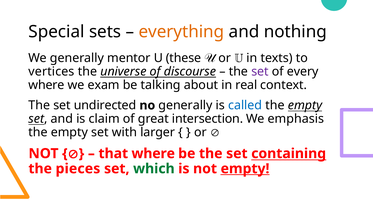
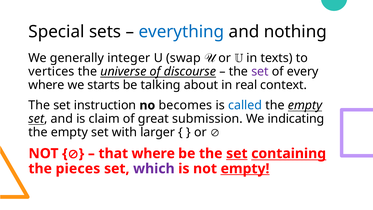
everything colour: orange -> blue
mentor: mentor -> integer
these: these -> swap
exam: exam -> starts
undirected: undirected -> instruction
no generally: generally -> becomes
intersection: intersection -> submission
emphasis: emphasis -> indicating
set at (237, 153) underline: none -> present
which colour: green -> purple
